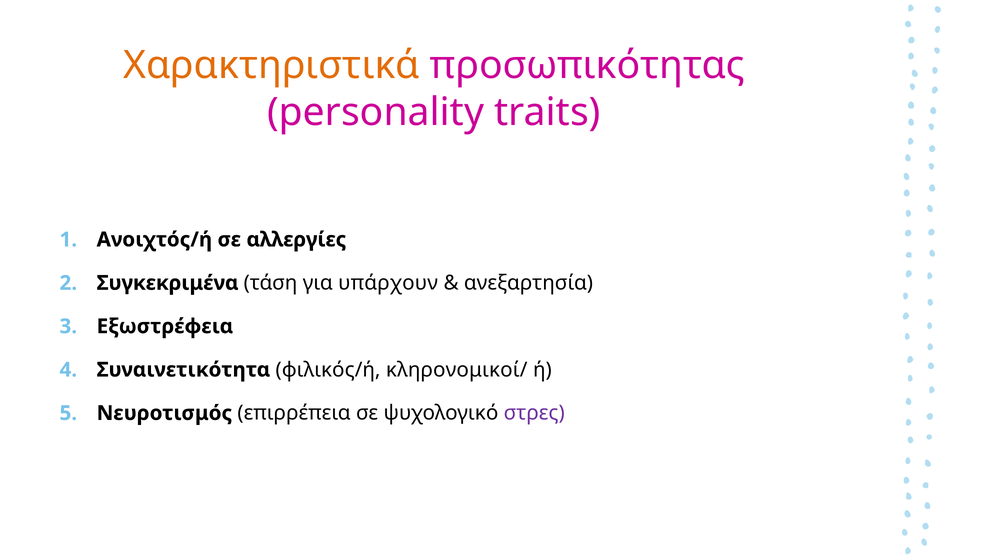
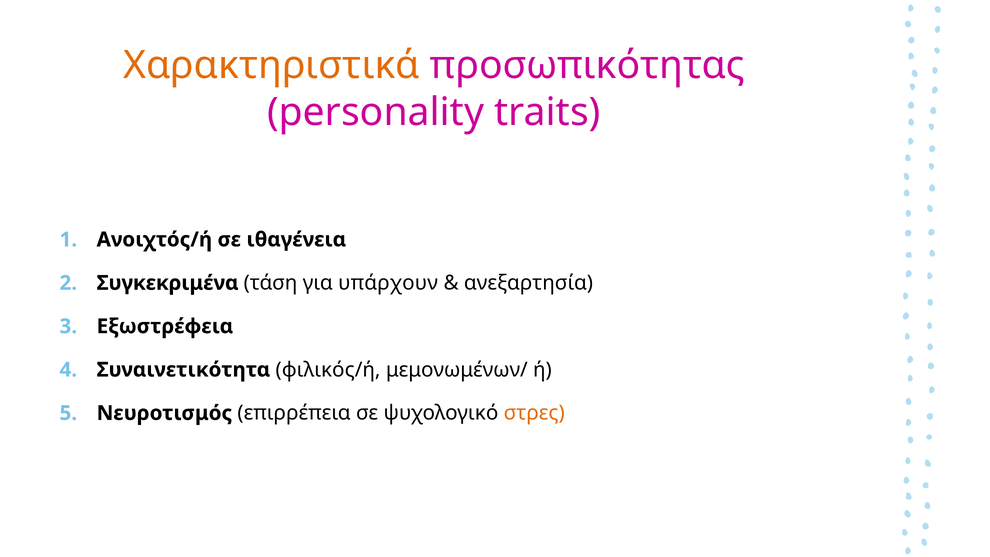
αλλεργίες: αλλεργίες -> ιθαγένεια
κληρονομικοί/: κληρονομικοί/ -> μεμονωμένων/
στρες colour: purple -> orange
